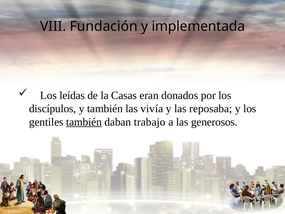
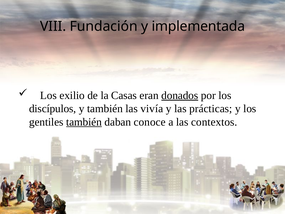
leídas: leídas -> exilio
donados underline: none -> present
reposaba: reposaba -> prácticas
trabajo: trabajo -> conoce
generosos: generosos -> contextos
